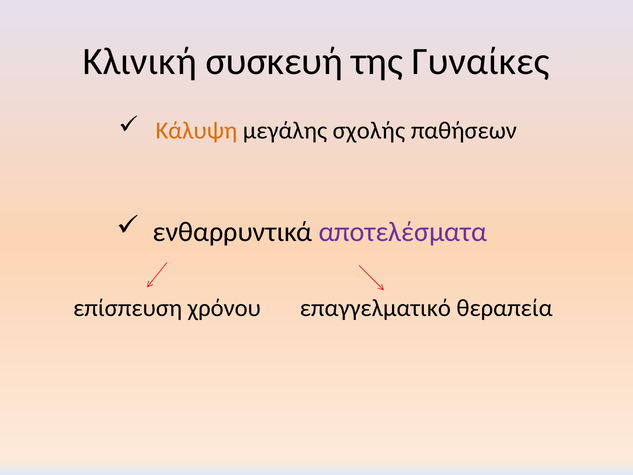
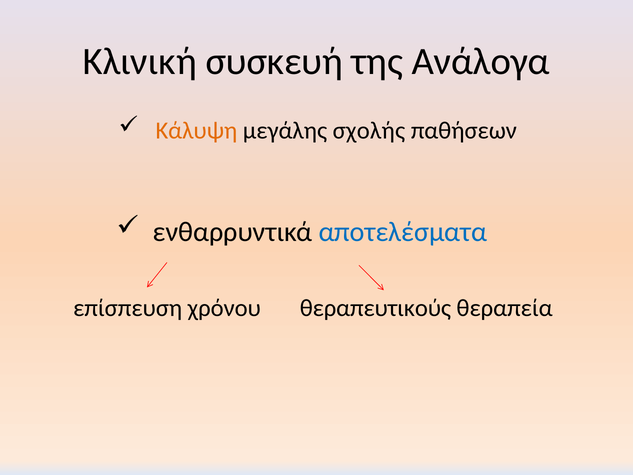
Γυναίκες: Γυναίκες -> Ανάλογα
αποτελέσματα colour: purple -> blue
επαγγελματικό: επαγγελματικό -> θεραπευτικούς
